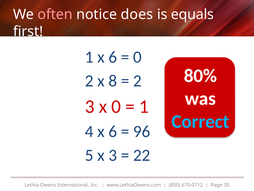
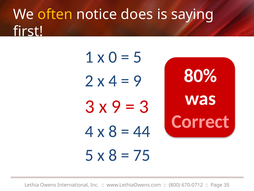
often colour: pink -> yellow
equals: equals -> saying
1 x 6: 6 -> 0
0 at (137, 57): 0 -> 5
x 8: 8 -> 4
2 at (137, 81): 2 -> 9
x 0: 0 -> 9
1 at (144, 106): 1 -> 3
Correct colour: light blue -> pink
4 x 6: 6 -> 8
96: 96 -> 44
5 x 3: 3 -> 8
22: 22 -> 75
